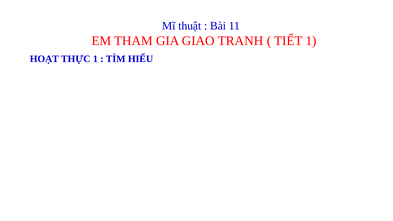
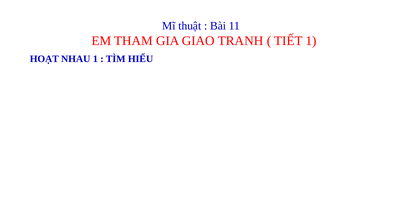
THỰC: THỰC -> NHAU
